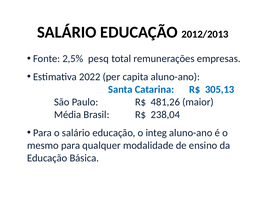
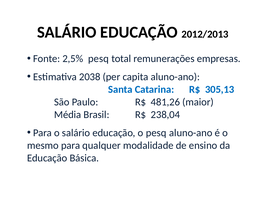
2022: 2022 -> 2038
o integ: integ -> pesq
